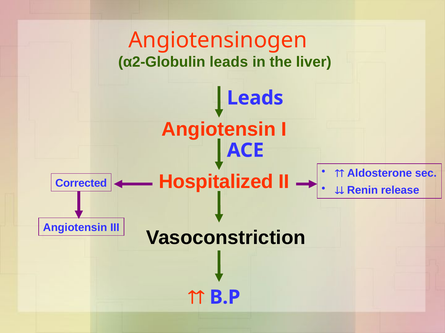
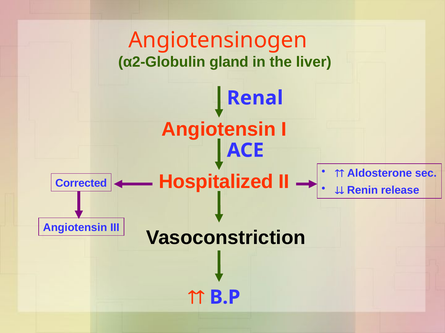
α2-Globulin leads: leads -> gland
Leads at (255, 98): Leads -> Renal
